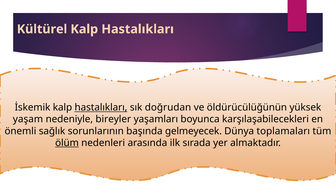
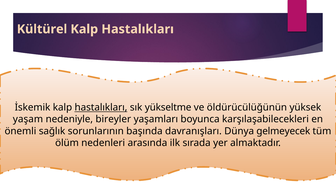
doğrudan: doğrudan -> yükseltme
gelmeyecek: gelmeyecek -> davranışları
toplamaları: toplamaları -> gelmeyecek
ölüm underline: present -> none
